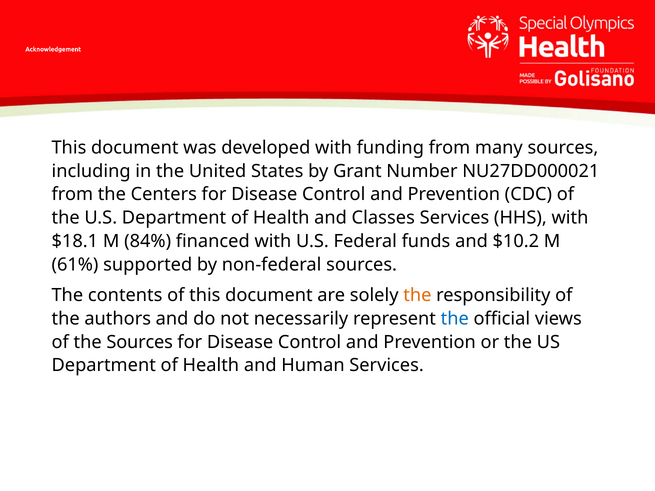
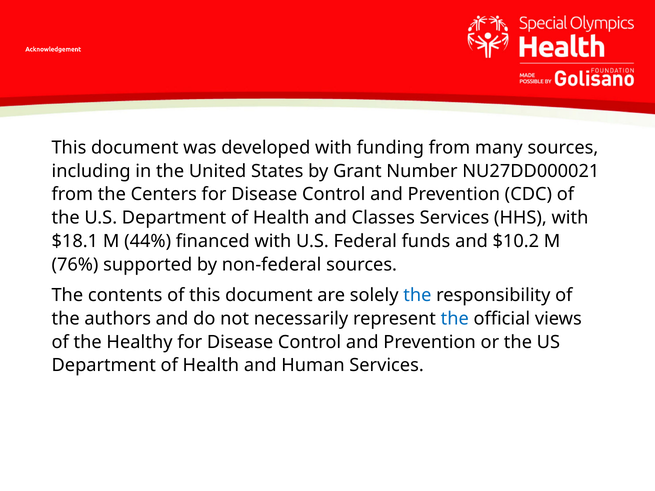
84%: 84% -> 44%
61%: 61% -> 76%
the at (417, 295) colour: orange -> blue
the Sources: Sources -> Healthy
